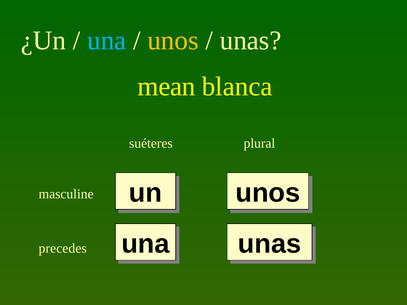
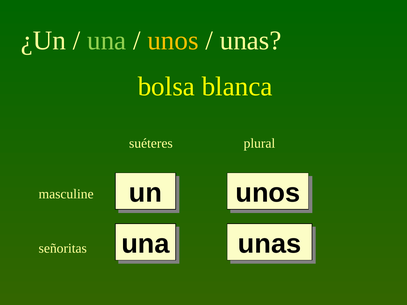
una at (107, 41) colour: light blue -> light green
mean: mean -> bolsa
precedes: precedes -> señoritas
